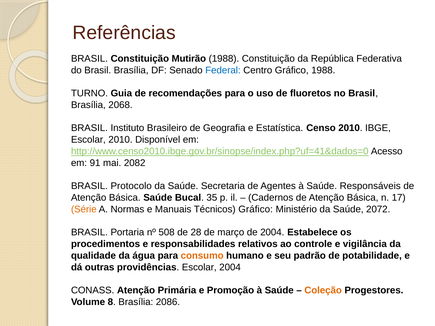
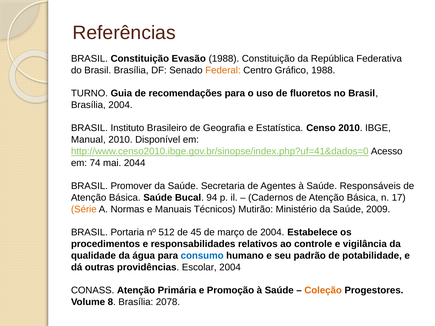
Mutirão: Mutirão -> Evasão
Federal colour: blue -> orange
Brasília 2068: 2068 -> 2004
Escolar at (88, 140): Escolar -> Manual
91: 91 -> 74
2082: 2082 -> 2044
Protocolo: Protocolo -> Promover
35: 35 -> 94
Técnicos Gráfico: Gráfico -> Mutirão
2072: 2072 -> 2009
508: 508 -> 512
28: 28 -> 45
consumo colour: orange -> blue
2086: 2086 -> 2078
